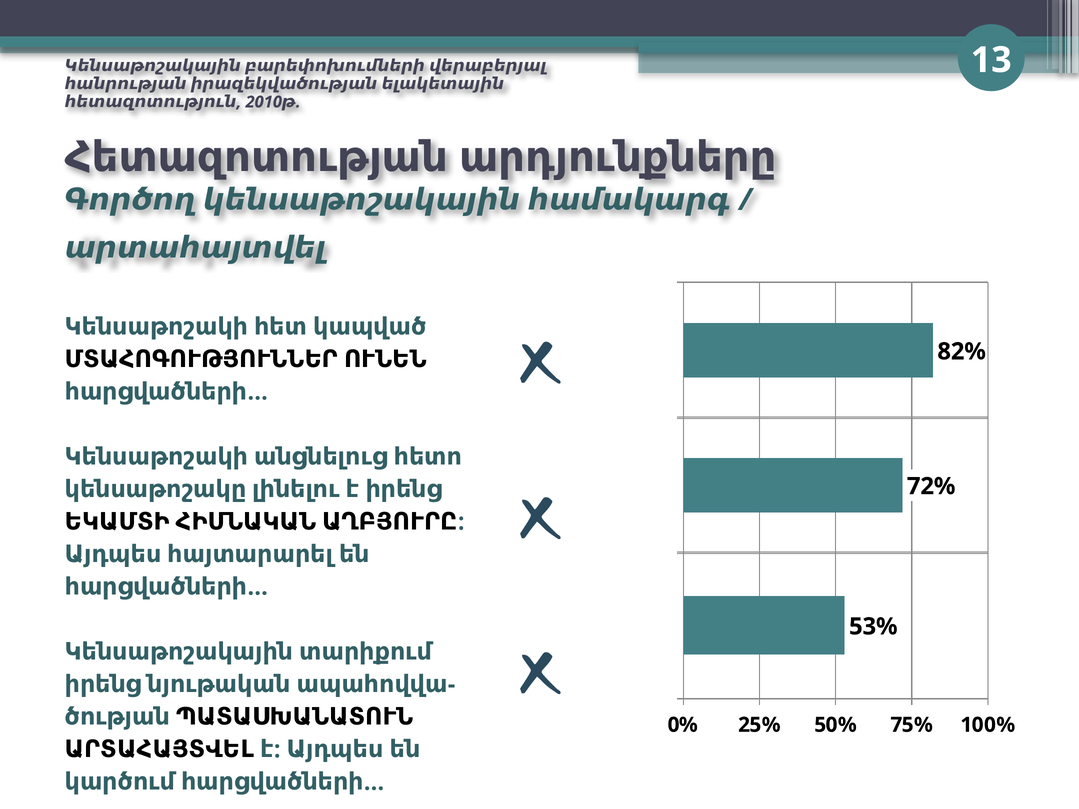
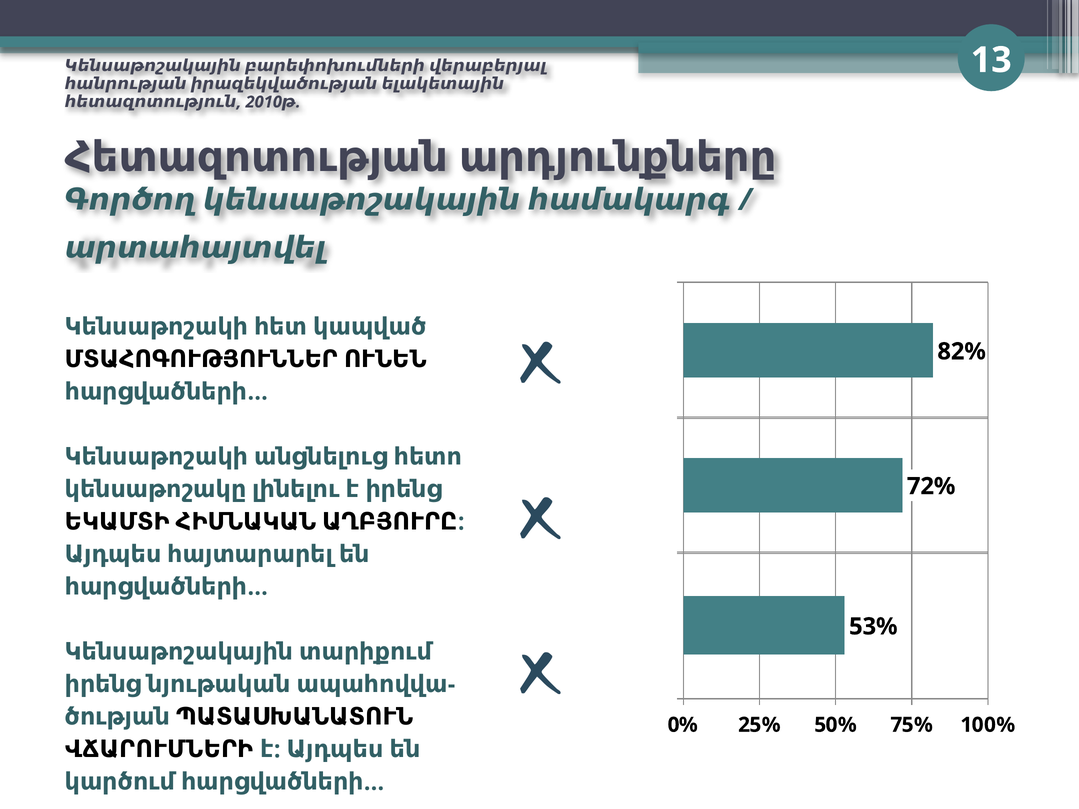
ԱՐՏԱՀԱՅՏՎԵԼ at (159, 750): ԱՐՏԱՀԱՅՏՎԵԼ -> ՎՃԱՐՈՒՄՆԵՐԻ
